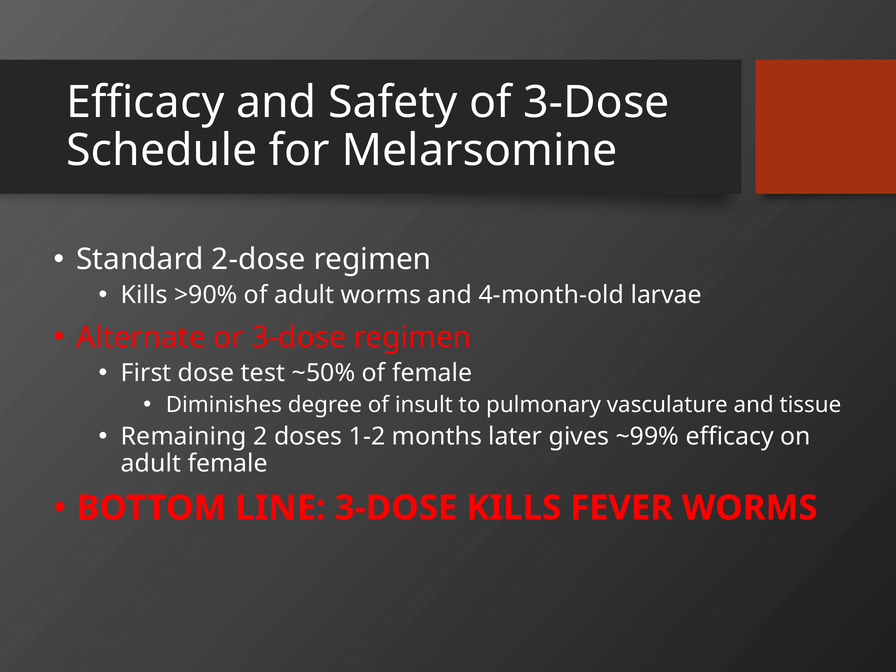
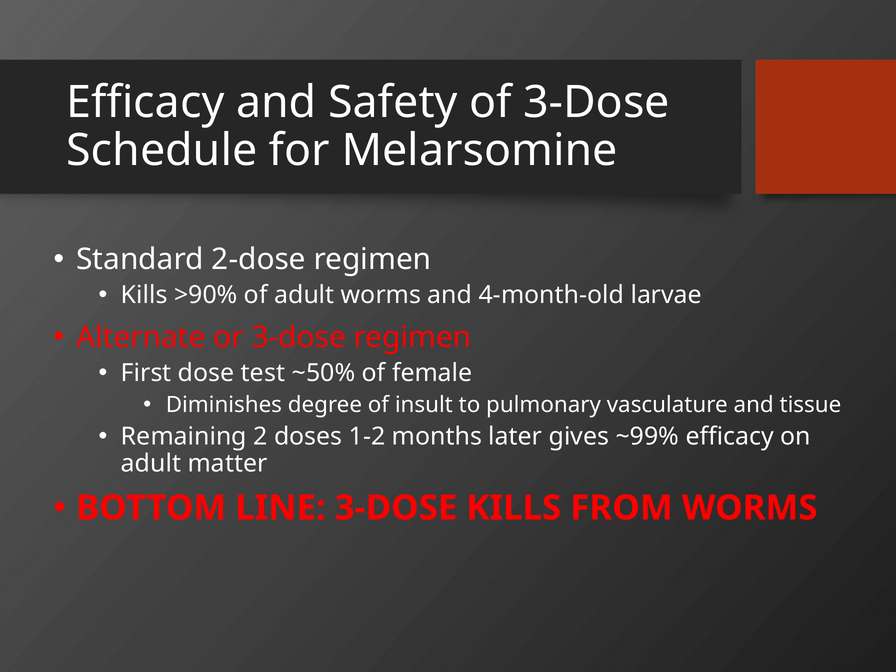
adult female: female -> matter
FEVER: FEVER -> FROM
